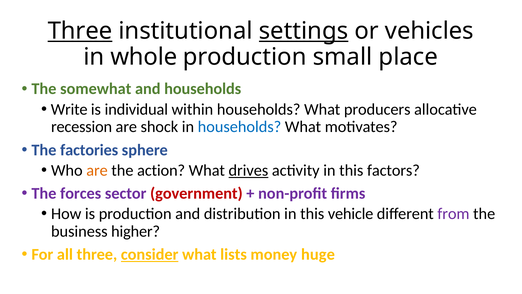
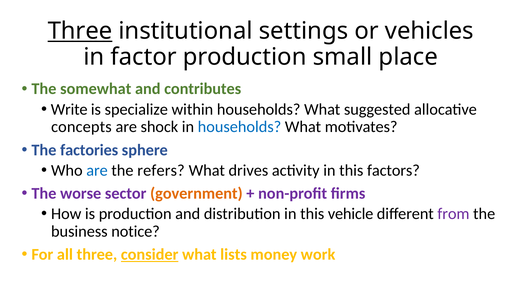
settings underline: present -> none
whole: whole -> factor
and households: households -> contributes
individual: individual -> specialize
producers: producers -> suggested
recession: recession -> concepts
are at (97, 170) colour: orange -> blue
action: action -> refers
drives underline: present -> none
forces: forces -> worse
government colour: red -> orange
higher: higher -> notice
huge: huge -> work
